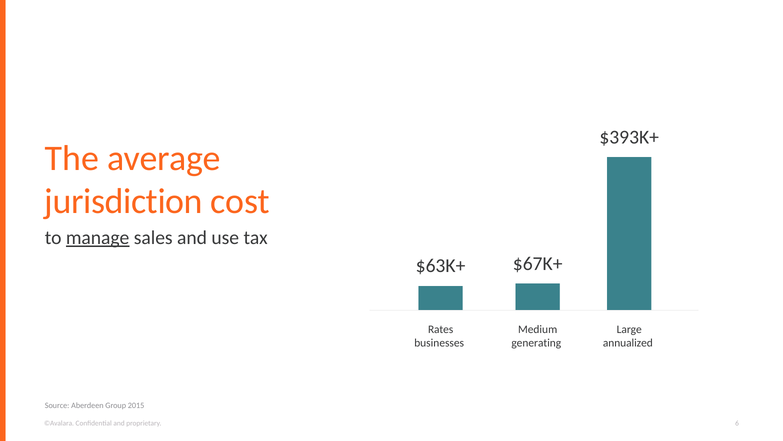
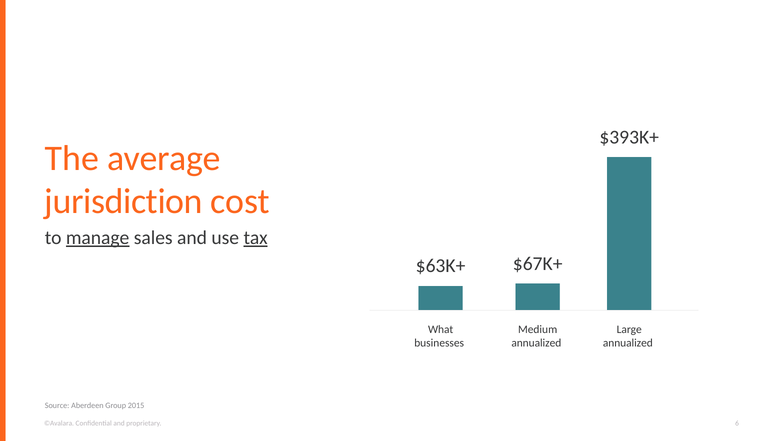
tax underline: none -> present
Rates: Rates -> What
generating at (536, 343): generating -> annualized
